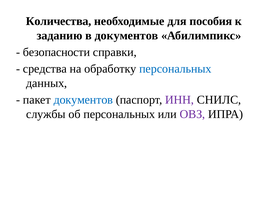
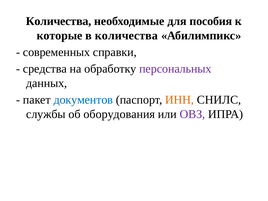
заданию: заданию -> которые
в документов: документов -> количества
безопасности: безопасности -> современных
персональных at (175, 69) colour: blue -> purple
ИНН colour: purple -> orange
об персональных: персональных -> оборудования
